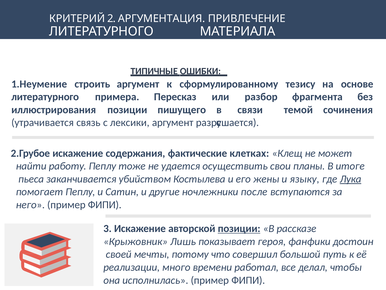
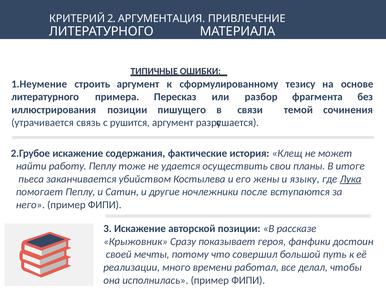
лексики: лексики -> рушится
клетках: клетках -> история
позиции at (239, 228) underline: present -> none
Лишь: Лишь -> Сразу
